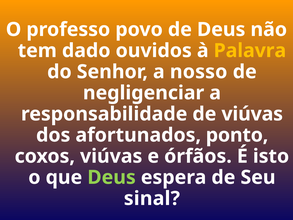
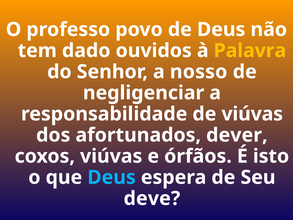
ponto: ponto -> dever
Deus at (112, 177) colour: light green -> light blue
sinal: sinal -> deve
